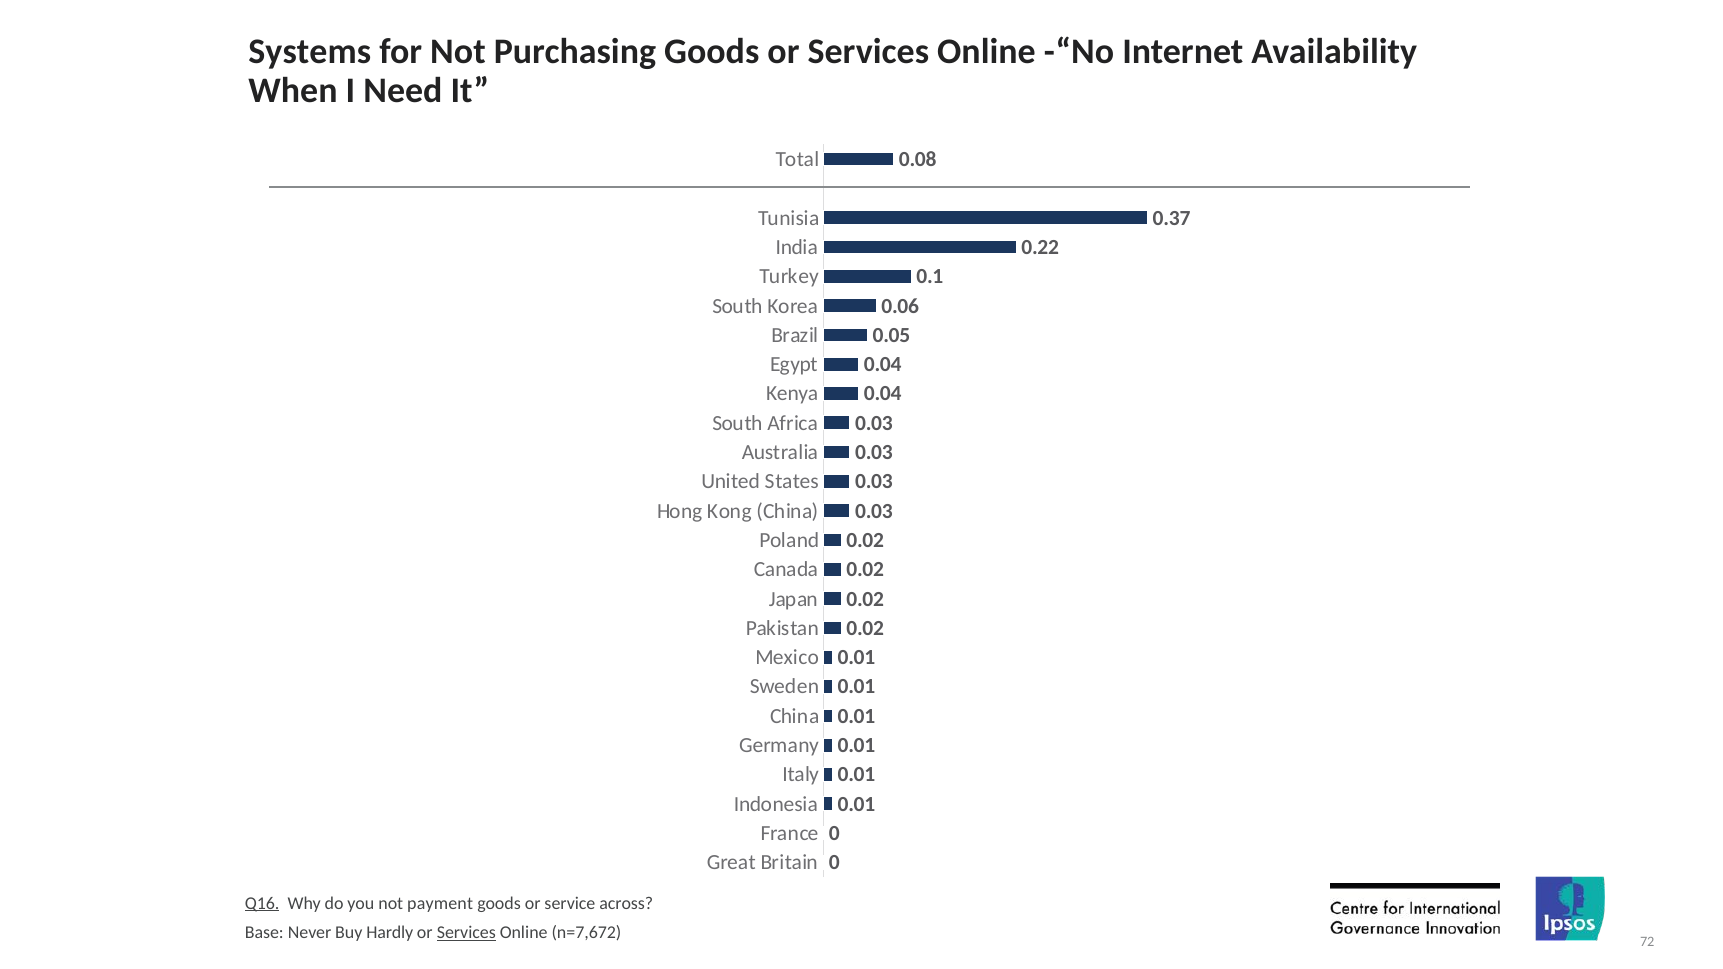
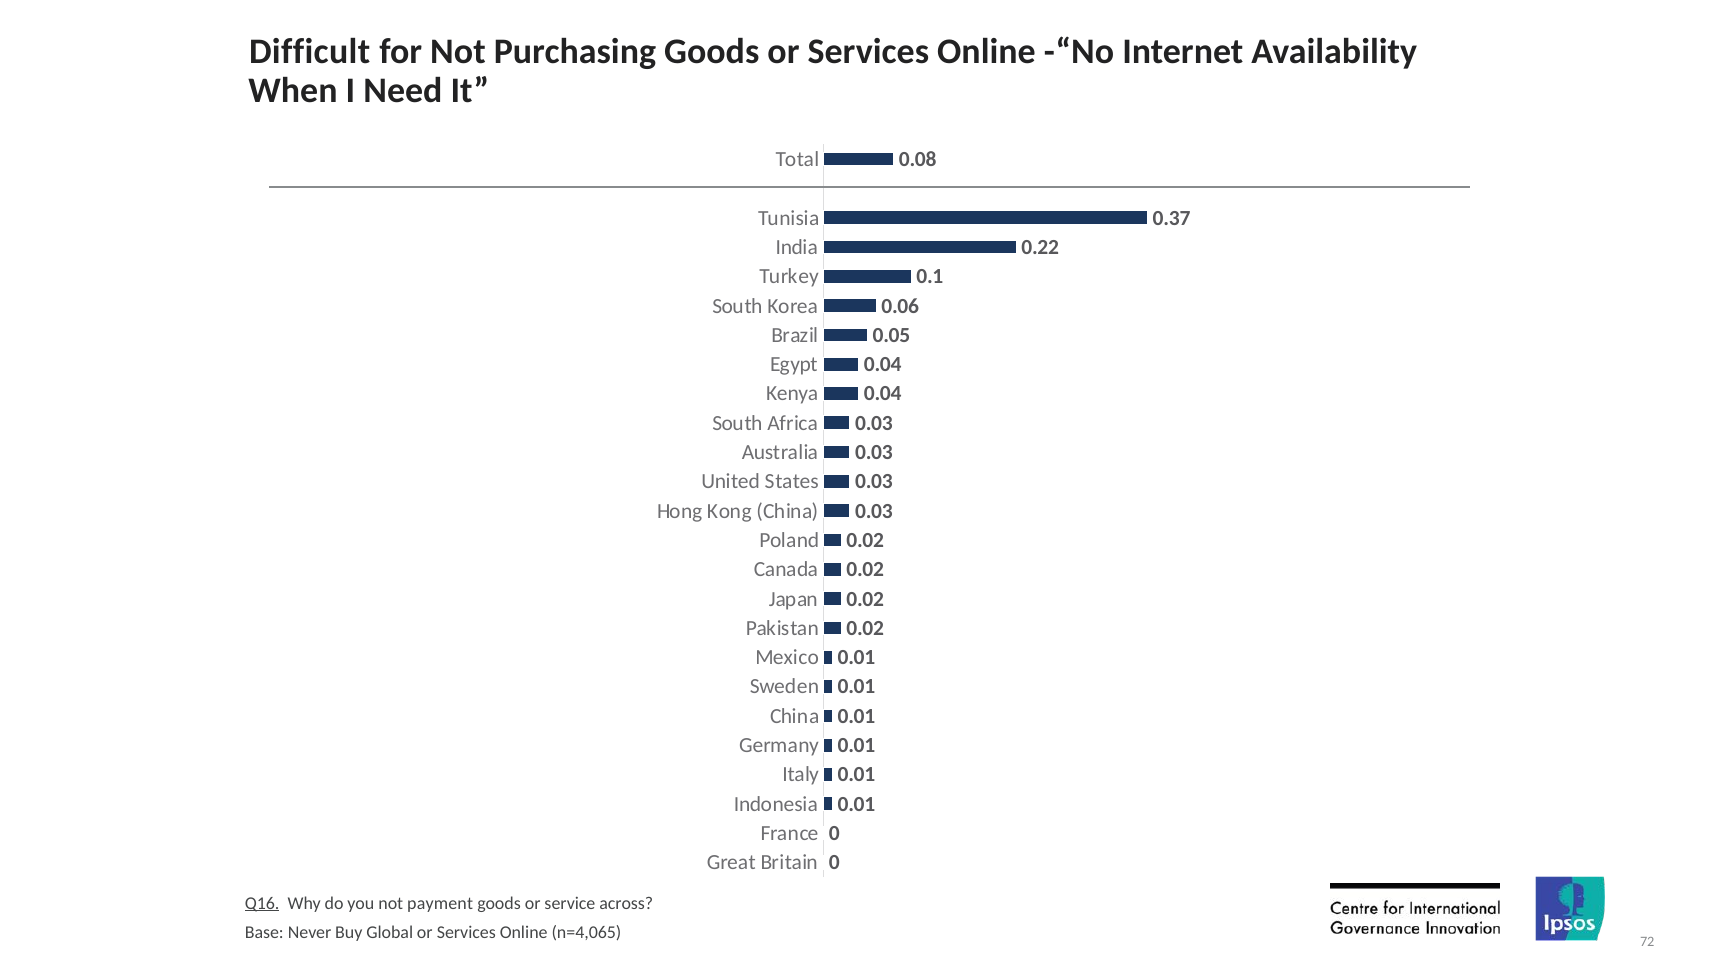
Systems: Systems -> Difficult
Hardly: Hardly -> Global
Services at (466, 933) underline: present -> none
n=7,672: n=7,672 -> n=4,065
